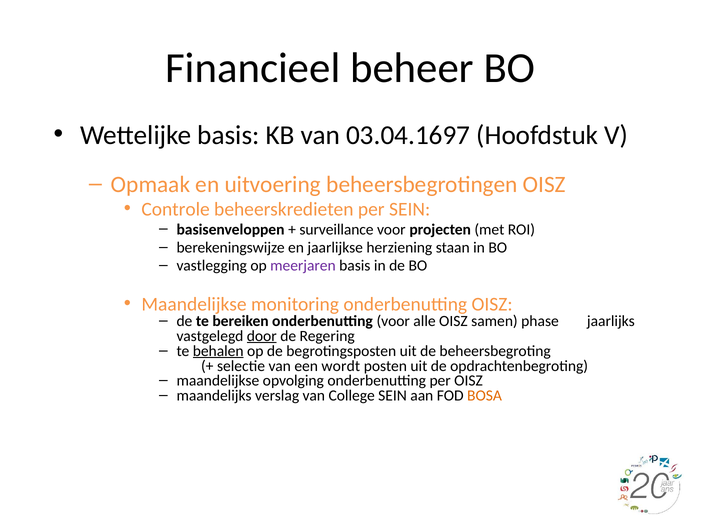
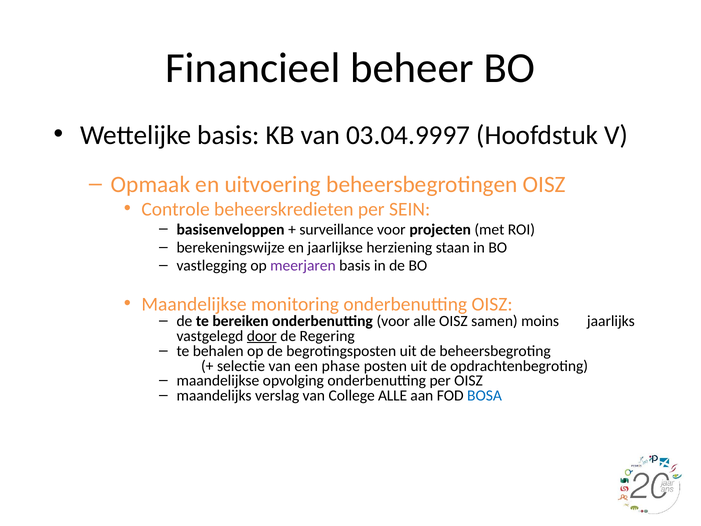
03.04.1697: 03.04.1697 -> 03.04.9997
phase: phase -> moins
behalen underline: present -> none
wordt: wordt -> phase
College SEIN: SEIN -> ALLE
BOSA colour: orange -> blue
